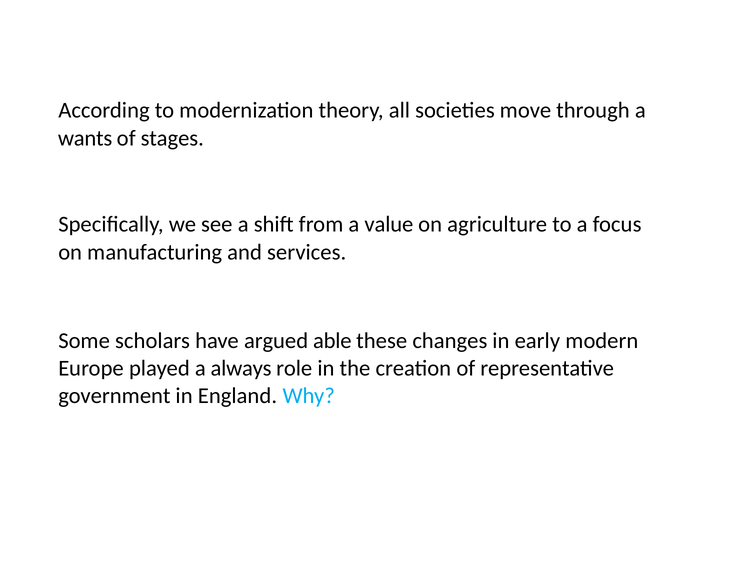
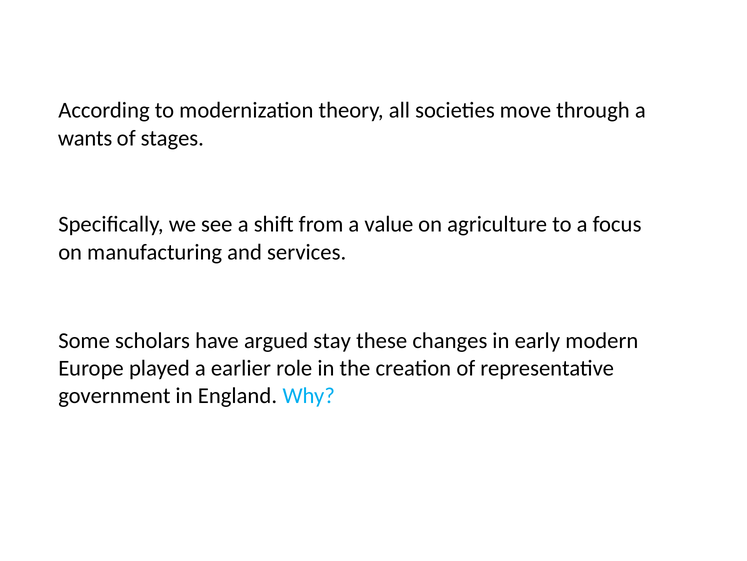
able: able -> stay
always: always -> earlier
